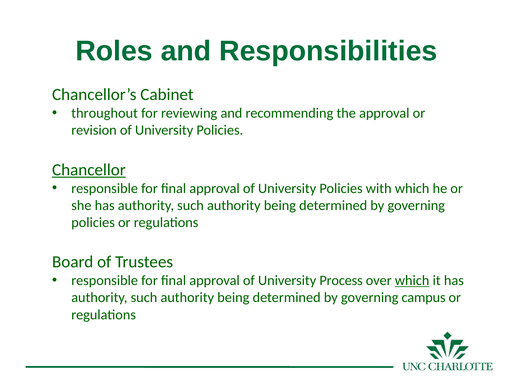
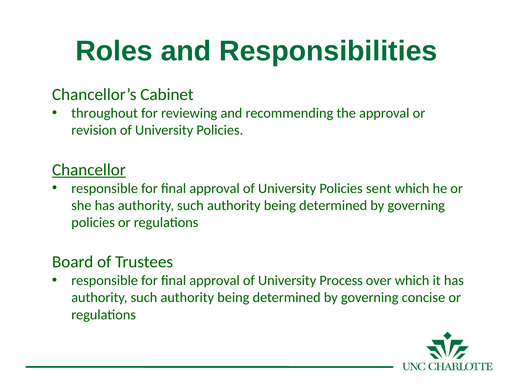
with: with -> sent
which at (412, 281) underline: present -> none
campus: campus -> concise
